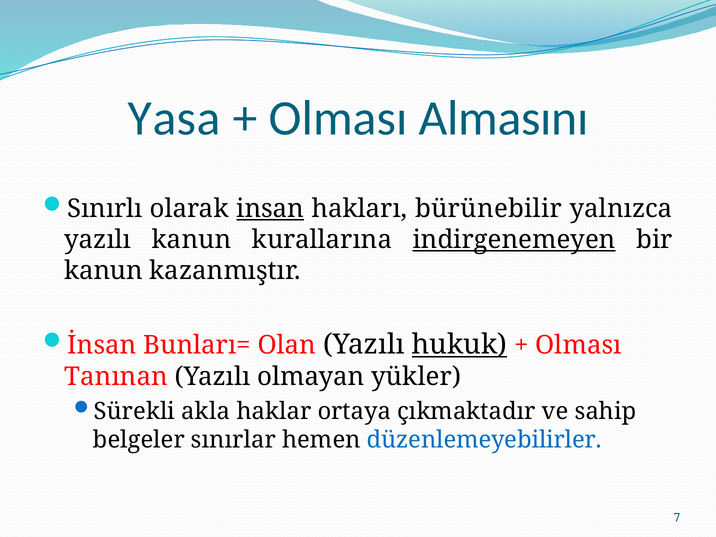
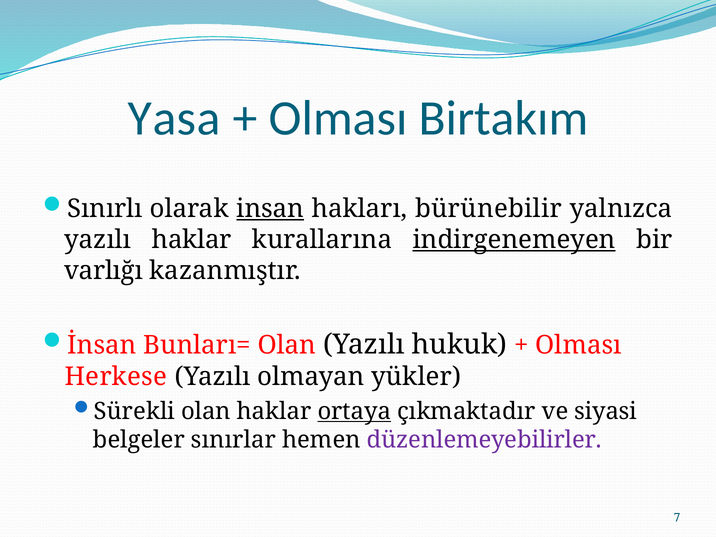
Almasını: Almasını -> Birtakım
yazılı kanun: kanun -> haklar
kanun at (104, 271): kanun -> varlığı
hukuk underline: present -> none
Tanınan: Tanınan -> Herkese
Sürekli akla: akla -> olan
ortaya underline: none -> present
sahip: sahip -> siyasi
düzenlemeyebilirler colour: blue -> purple
